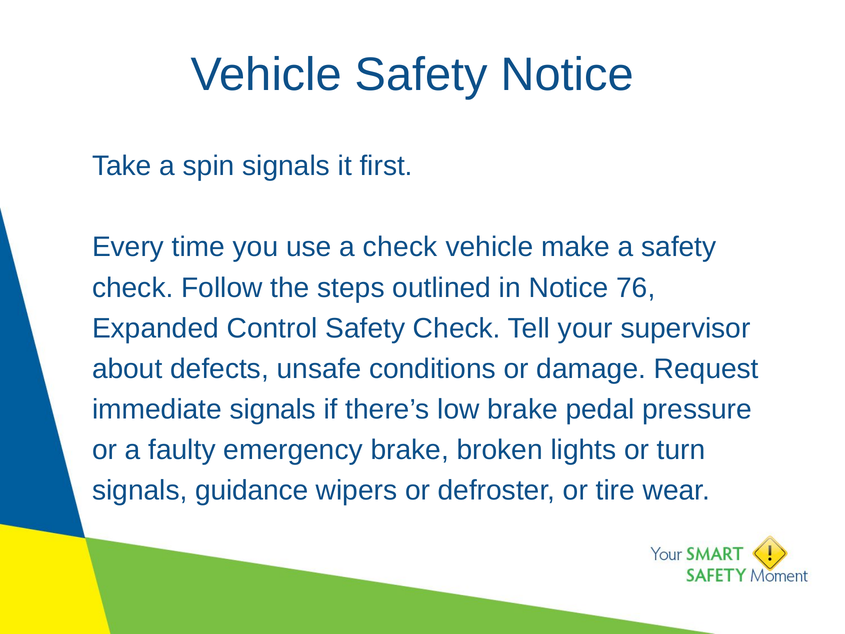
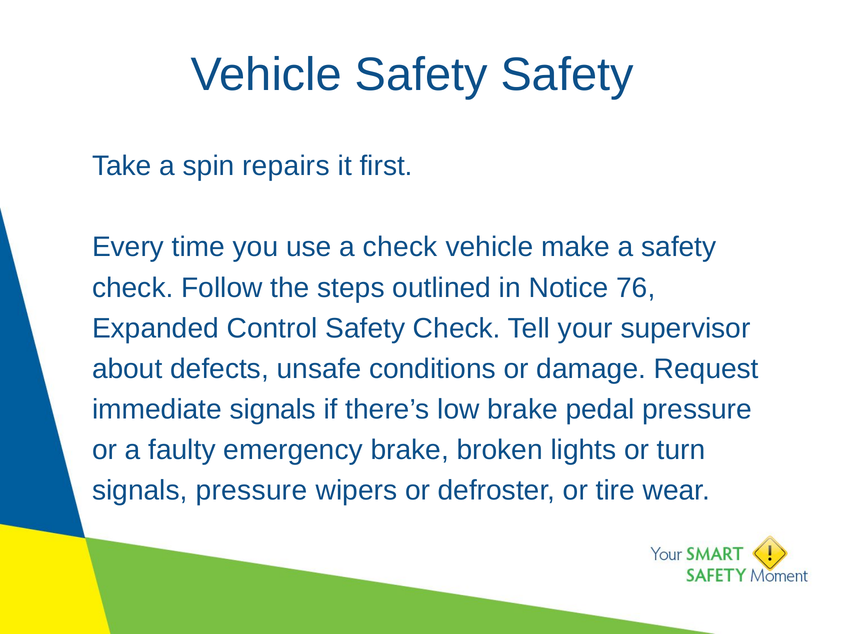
Safety Notice: Notice -> Safety
spin signals: signals -> repairs
signals guidance: guidance -> pressure
